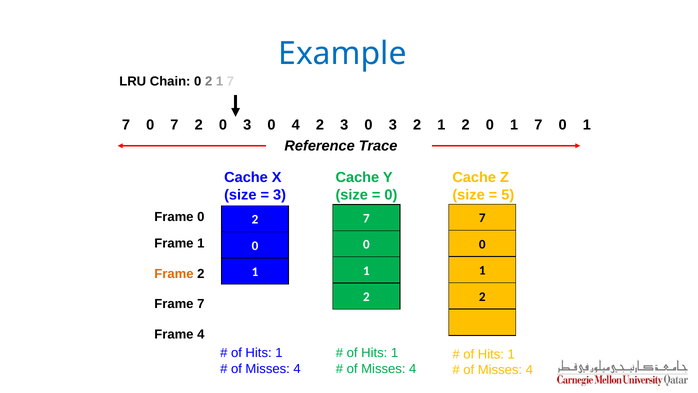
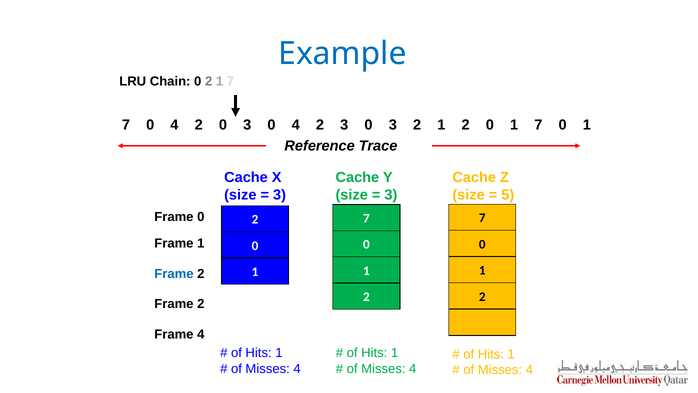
7 0 7: 7 -> 4
0 at (391, 195): 0 -> 3
Frame at (174, 274) colour: orange -> blue
7 at (201, 304): 7 -> 2
